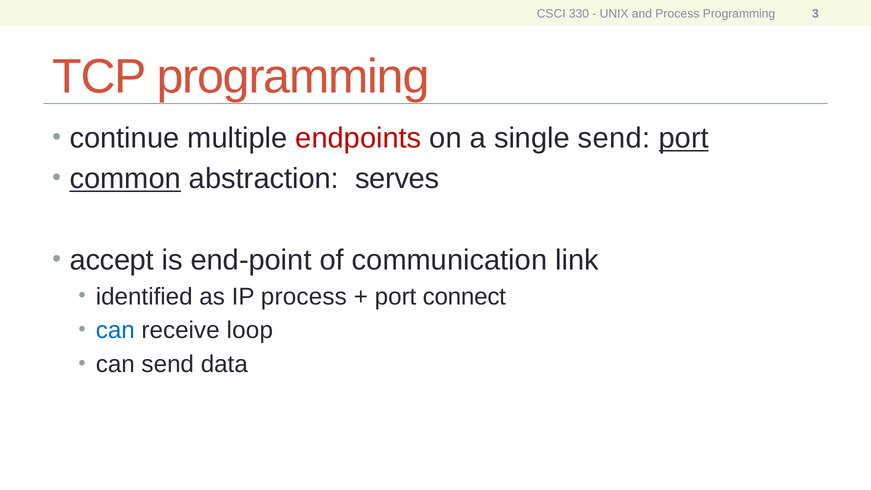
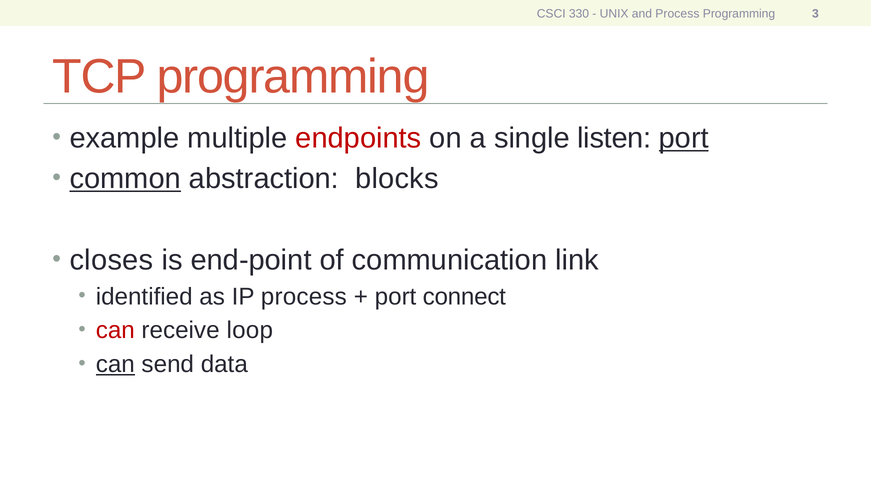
continue: continue -> example
single send: send -> listen
serves: serves -> blocks
accept: accept -> closes
can at (115, 330) colour: blue -> red
can at (115, 364) underline: none -> present
